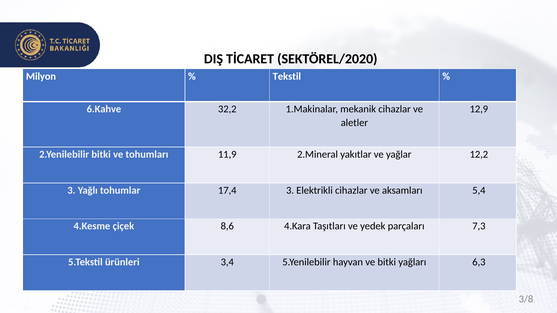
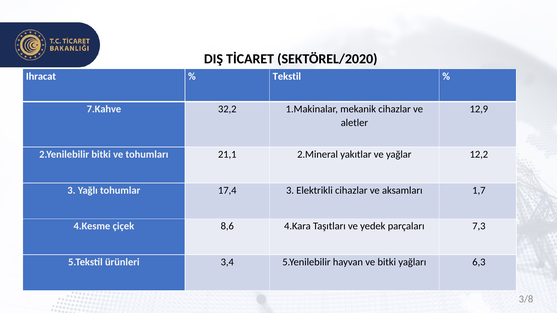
Milyon: Milyon -> Ihracat
6.Kahve: 6.Kahve -> 7.Kahve
11,9: 11,9 -> 21,1
5,4: 5,4 -> 1,7
